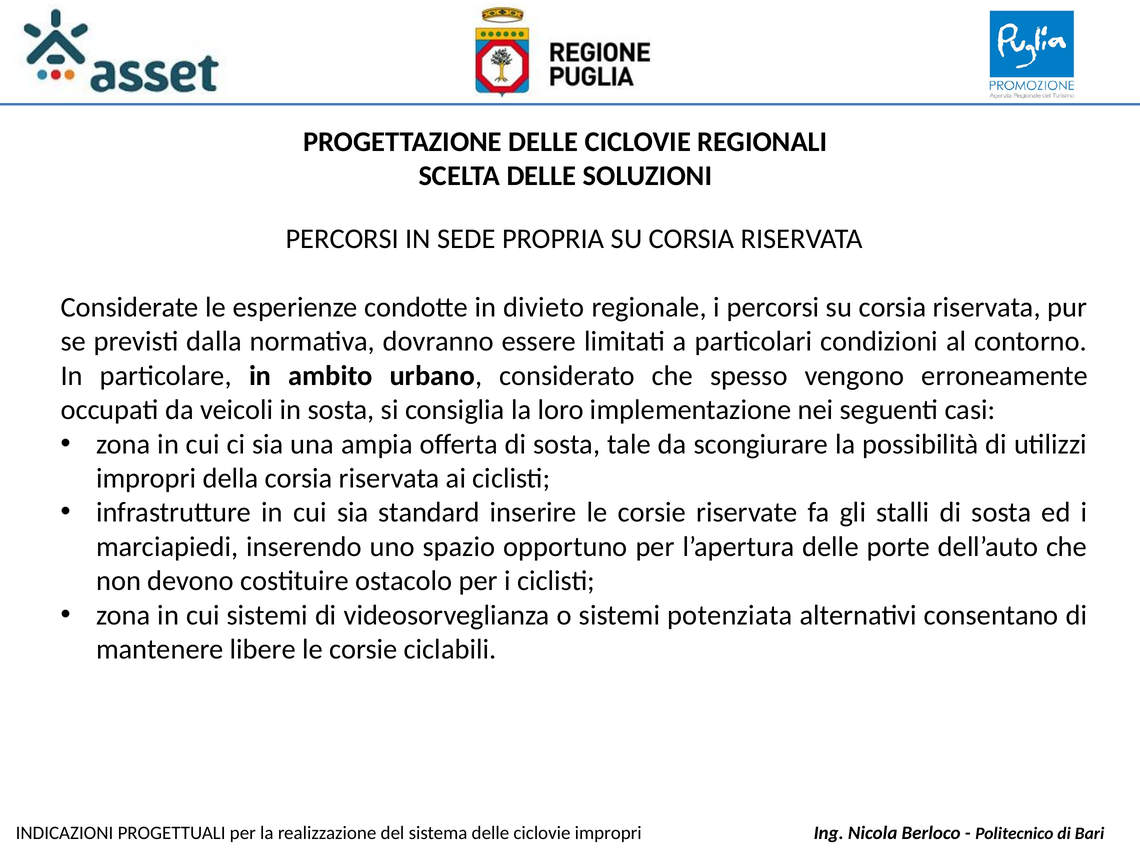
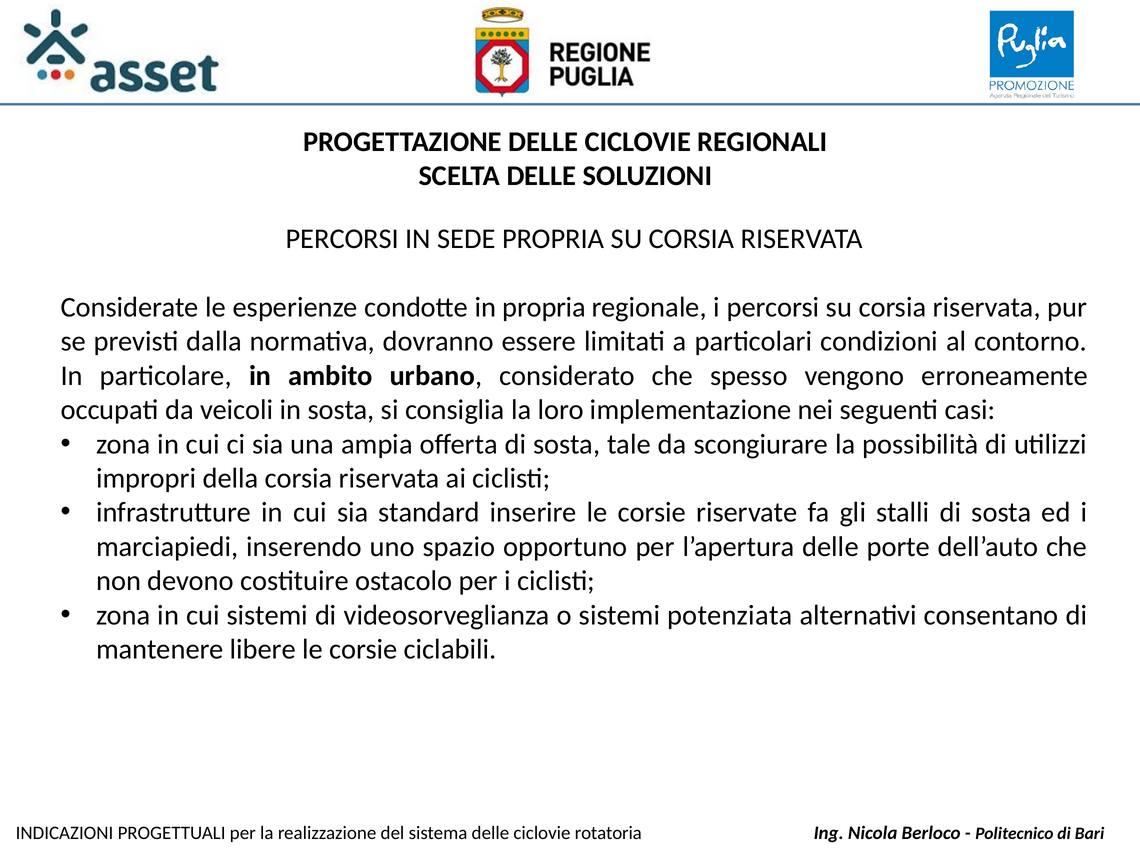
in divieto: divieto -> propria
ciclovie impropri: impropri -> rotatoria
